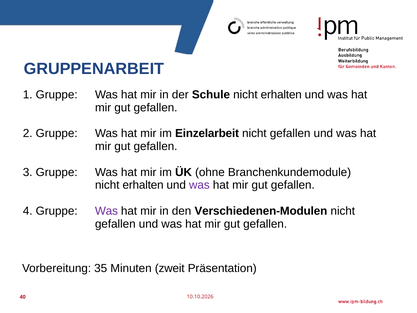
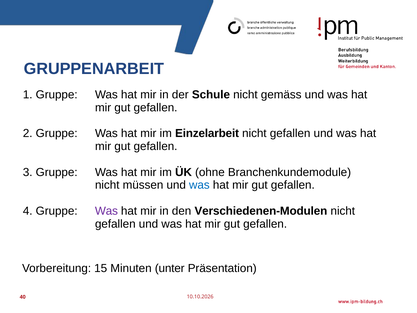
Schule nicht erhalten: erhalten -> gemäss
erhalten at (143, 185): erhalten -> müssen
was at (199, 185) colour: purple -> blue
35: 35 -> 15
zweit: zweit -> unter
